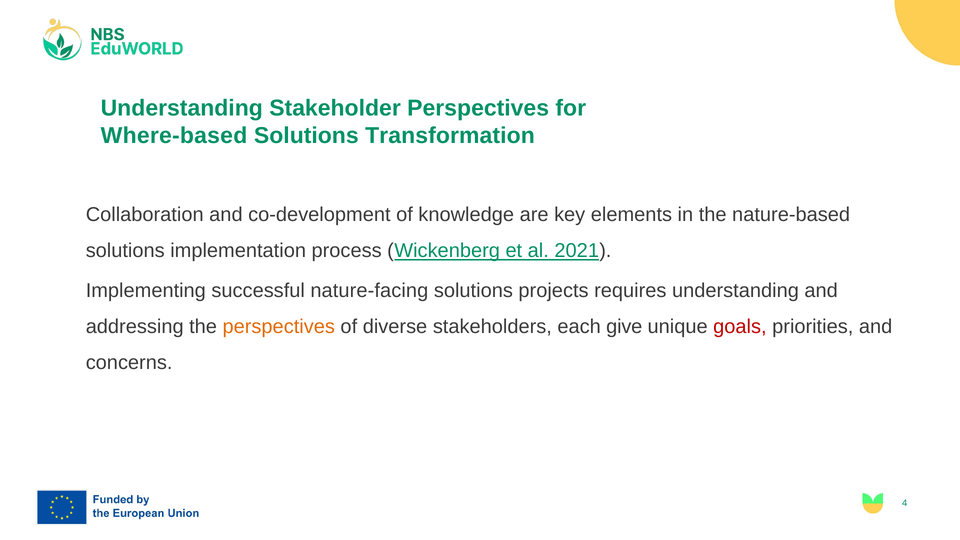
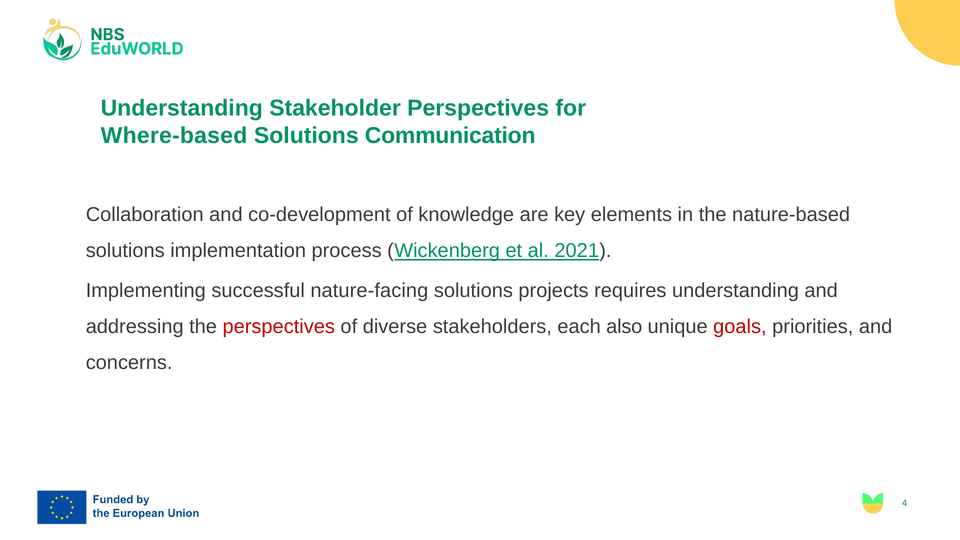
Transformation: Transformation -> Communication
perspectives at (279, 327) colour: orange -> red
give: give -> also
